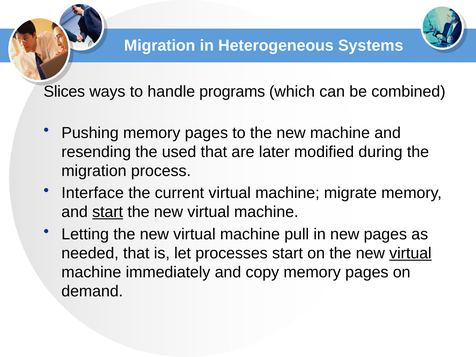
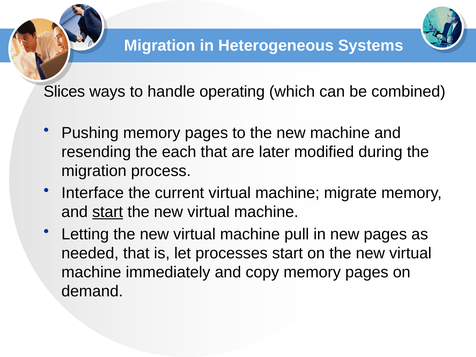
programs: programs -> operating
used: used -> each
virtual at (410, 253) underline: present -> none
